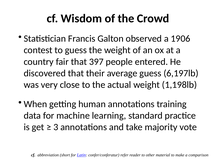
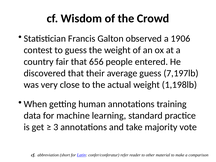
397: 397 -> 656
6,197lb: 6,197lb -> 7,197lb
